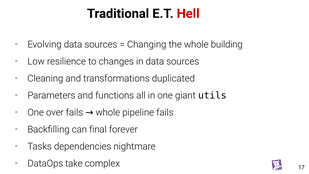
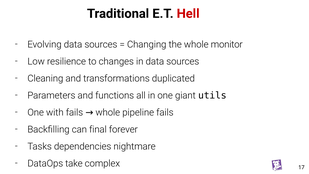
building: building -> monitor
over: over -> with
